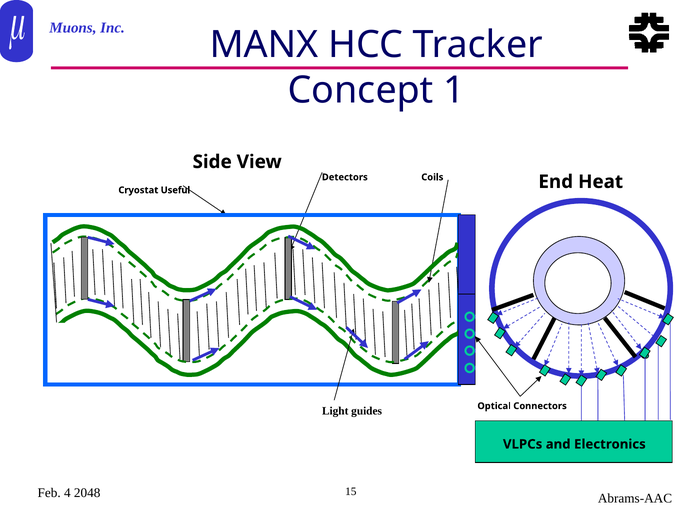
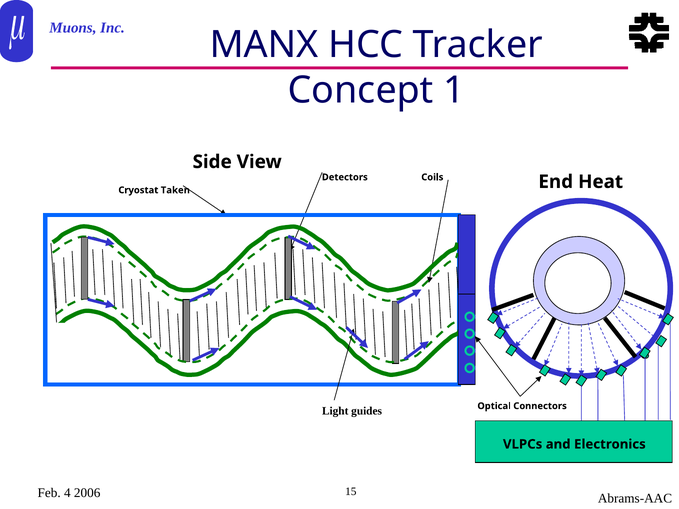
Useful: Useful -> Taken
2048: 2048 -> 2006
